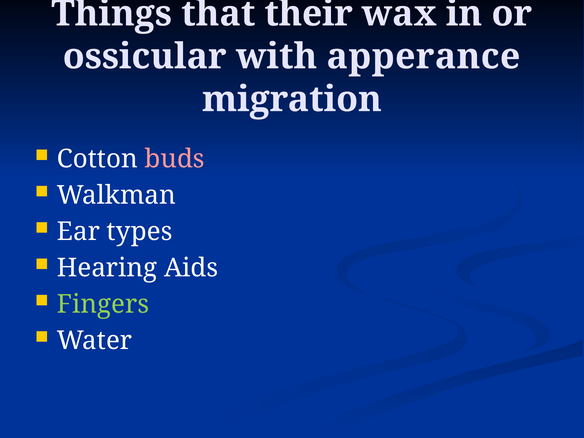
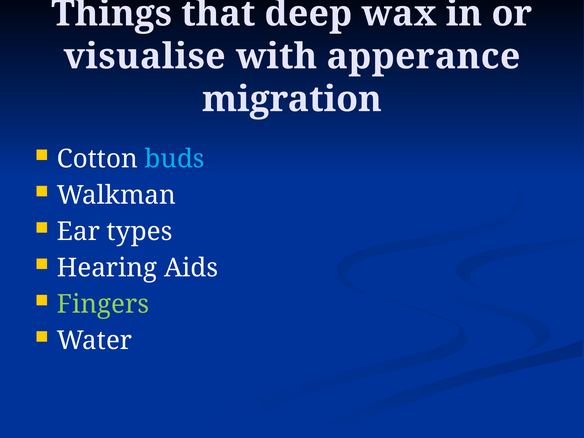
their: their -> deep
ossicular: ossicular -> visualise
buds colour: pink -> light blue
